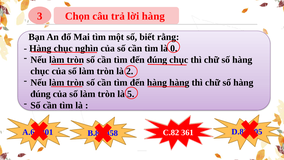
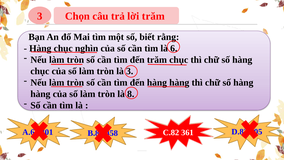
lời hàng: hàng -> trăm
0: 0 -> 6
đến đúng: đúng -> trăm
là 2: 2 -> 3
đúng at (40, 94): đúng -> hàng
5: 5 -> 8
